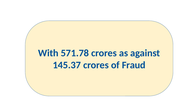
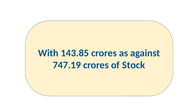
571.78: 571.78 -> 143.85
145.37: 145.37 -> 747.19
Fraud: Fraud -> Stock
